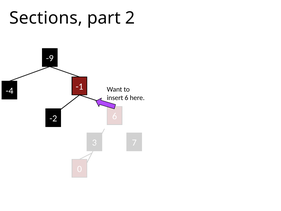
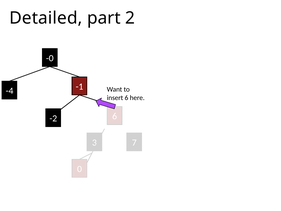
Sections: Sections -> Detailed
-9: -9 -> -0
